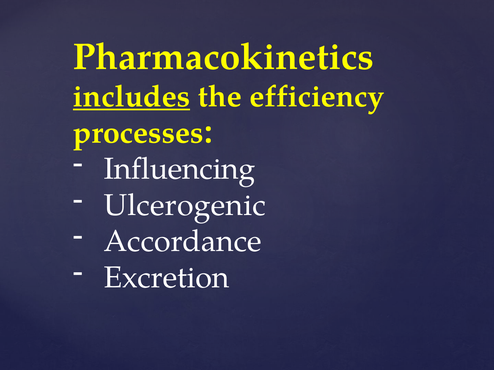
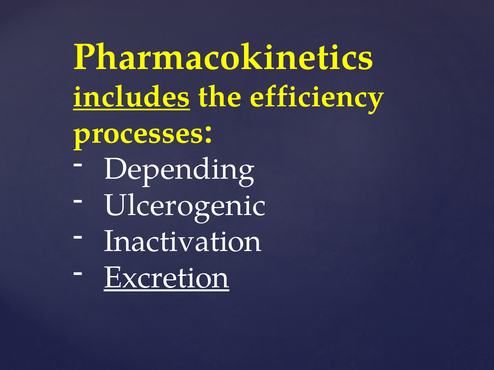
Influencing: Influencing -> Depending
Accordance: Accordance -> Inactivation
Excretion underline: none -> present
